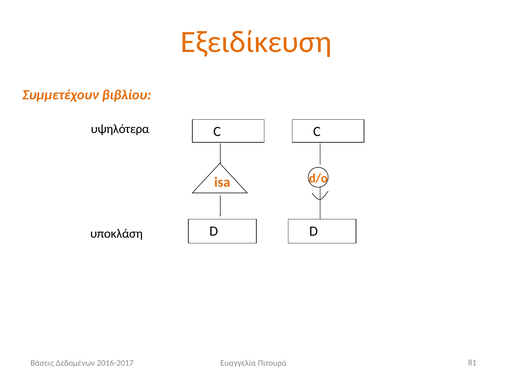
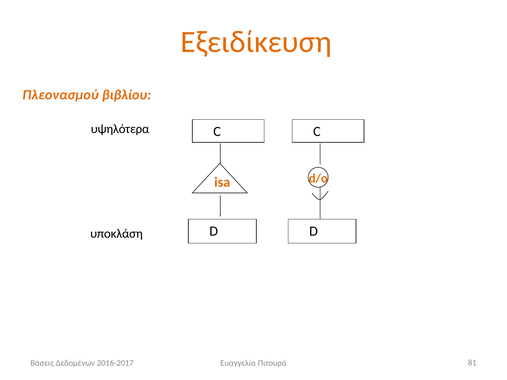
Συμμετέχουν: Συμμετέχουν -> Πλεονασμού
